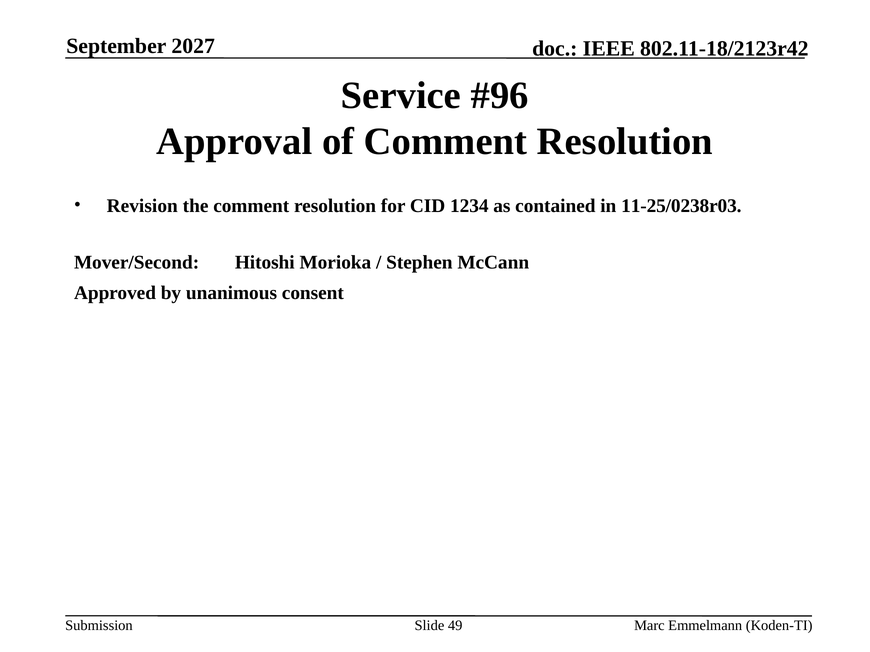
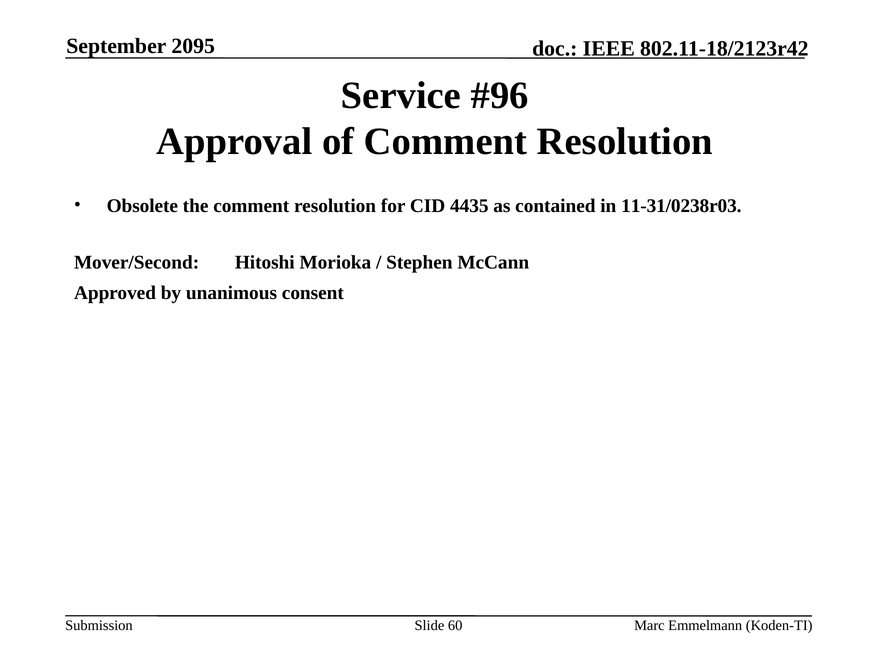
2027: 2027 -> 2095
Revision: Revision -> Obsolete
1234: 1234 -> 4435
11-25/0238r03: 11-25/0238r03 -> 11-31/0238r03
49: 49 -> 60
